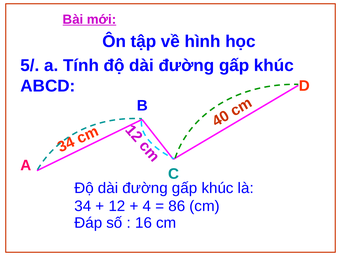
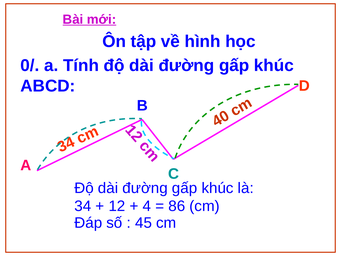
5/: 5/ -> 0/
16: 16 -> 45
